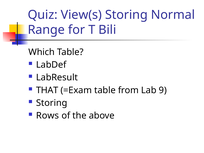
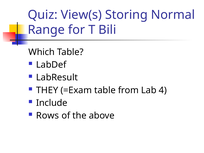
THAT: THAT -> THEY
9: 9 -> 4
Storing at (52, 103): Storing -> Include
